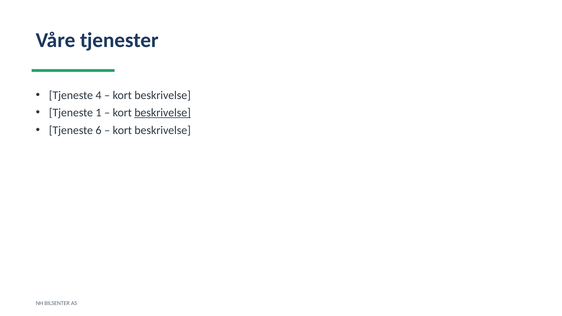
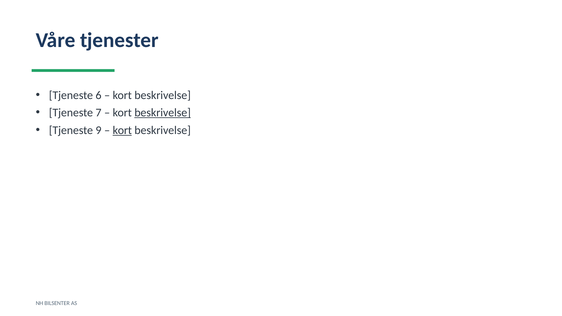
4: 4 -> 6
1: 1 -> 7
6: 6 -> 9
kort at (122, 130) underline: none -> present
